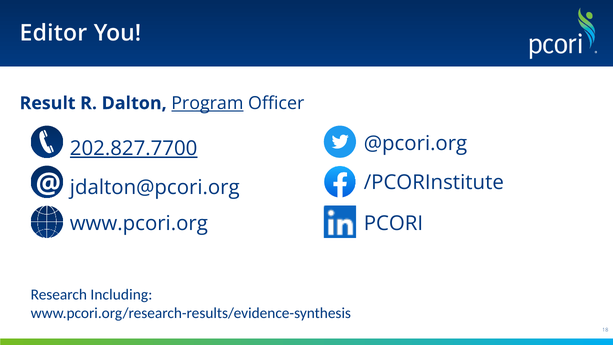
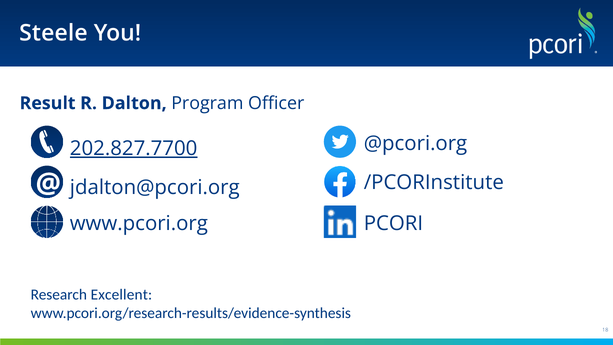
Editor: Editor -> Steele
Program underline: present -> none
Including: Including -> Excellent
